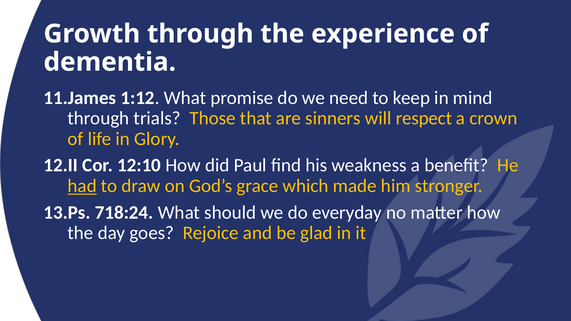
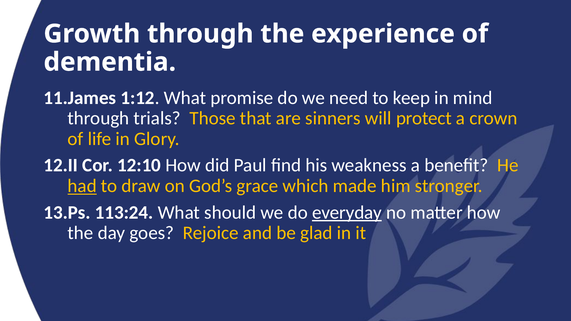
respect: respect -> protect
718:24: 718:24 -> 113:24
everyday underline: none -> present
